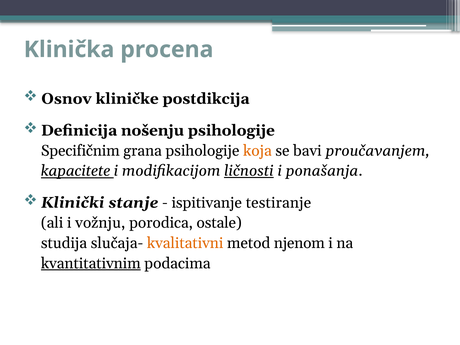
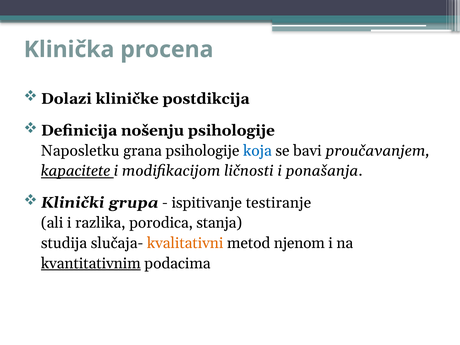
Osnov: Osnov -> Dolazi
Specifičnim: Specifičnim -> Naposletku
koja colour: orange -> blue
ličnosti underline: present -> none
stanje: stanje -> grupa
vožnju: vožnju -> razlika
ostale: ostale -> stanja
